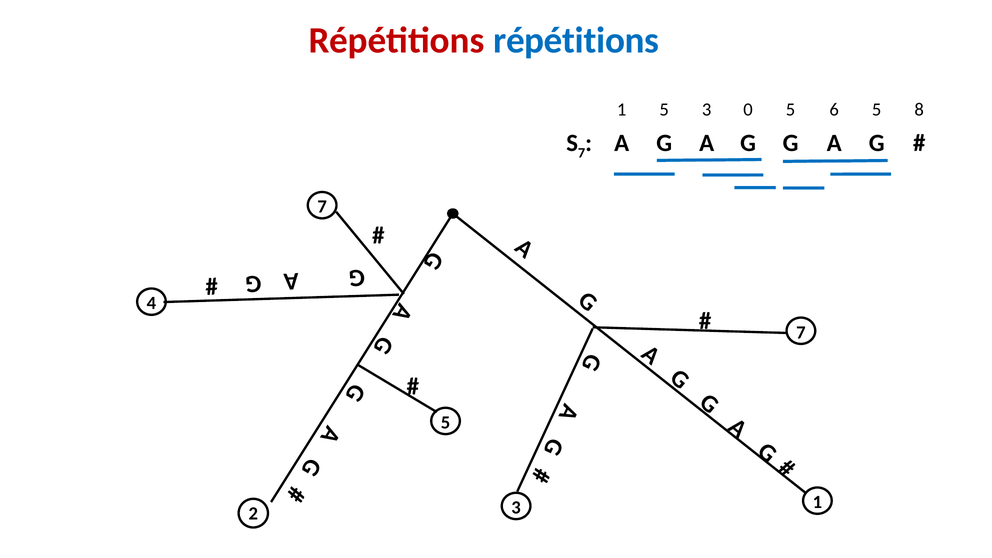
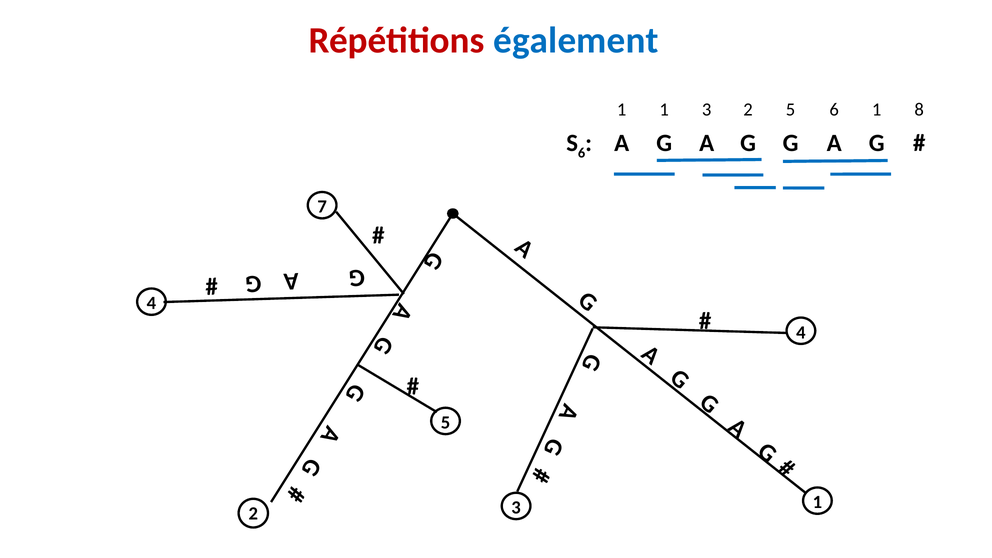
Répétitions répétitions: répétitions -> également
1 5: 5 -> 1
3 0: 0 -> 2
6 5: 5 -> 1
7 at (582, 153): 7 -> 6
7 at (801, 332): 7 -> 4
